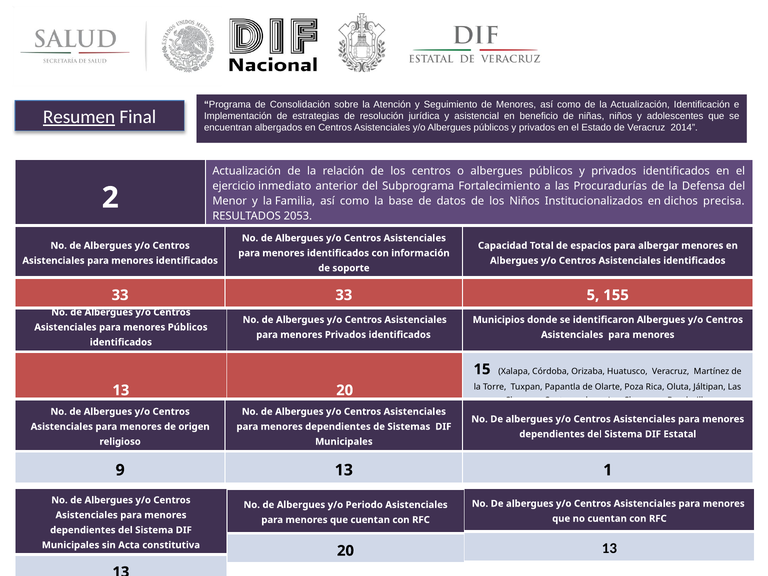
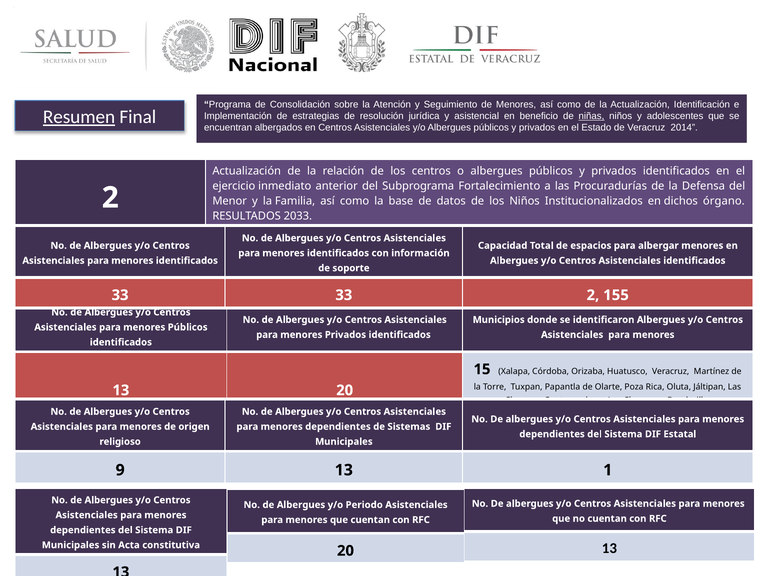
niñas underline: none -> present
precisa: precisa -> órgano
2053: 2053 -> 2033
33 5: 5 -> 2
